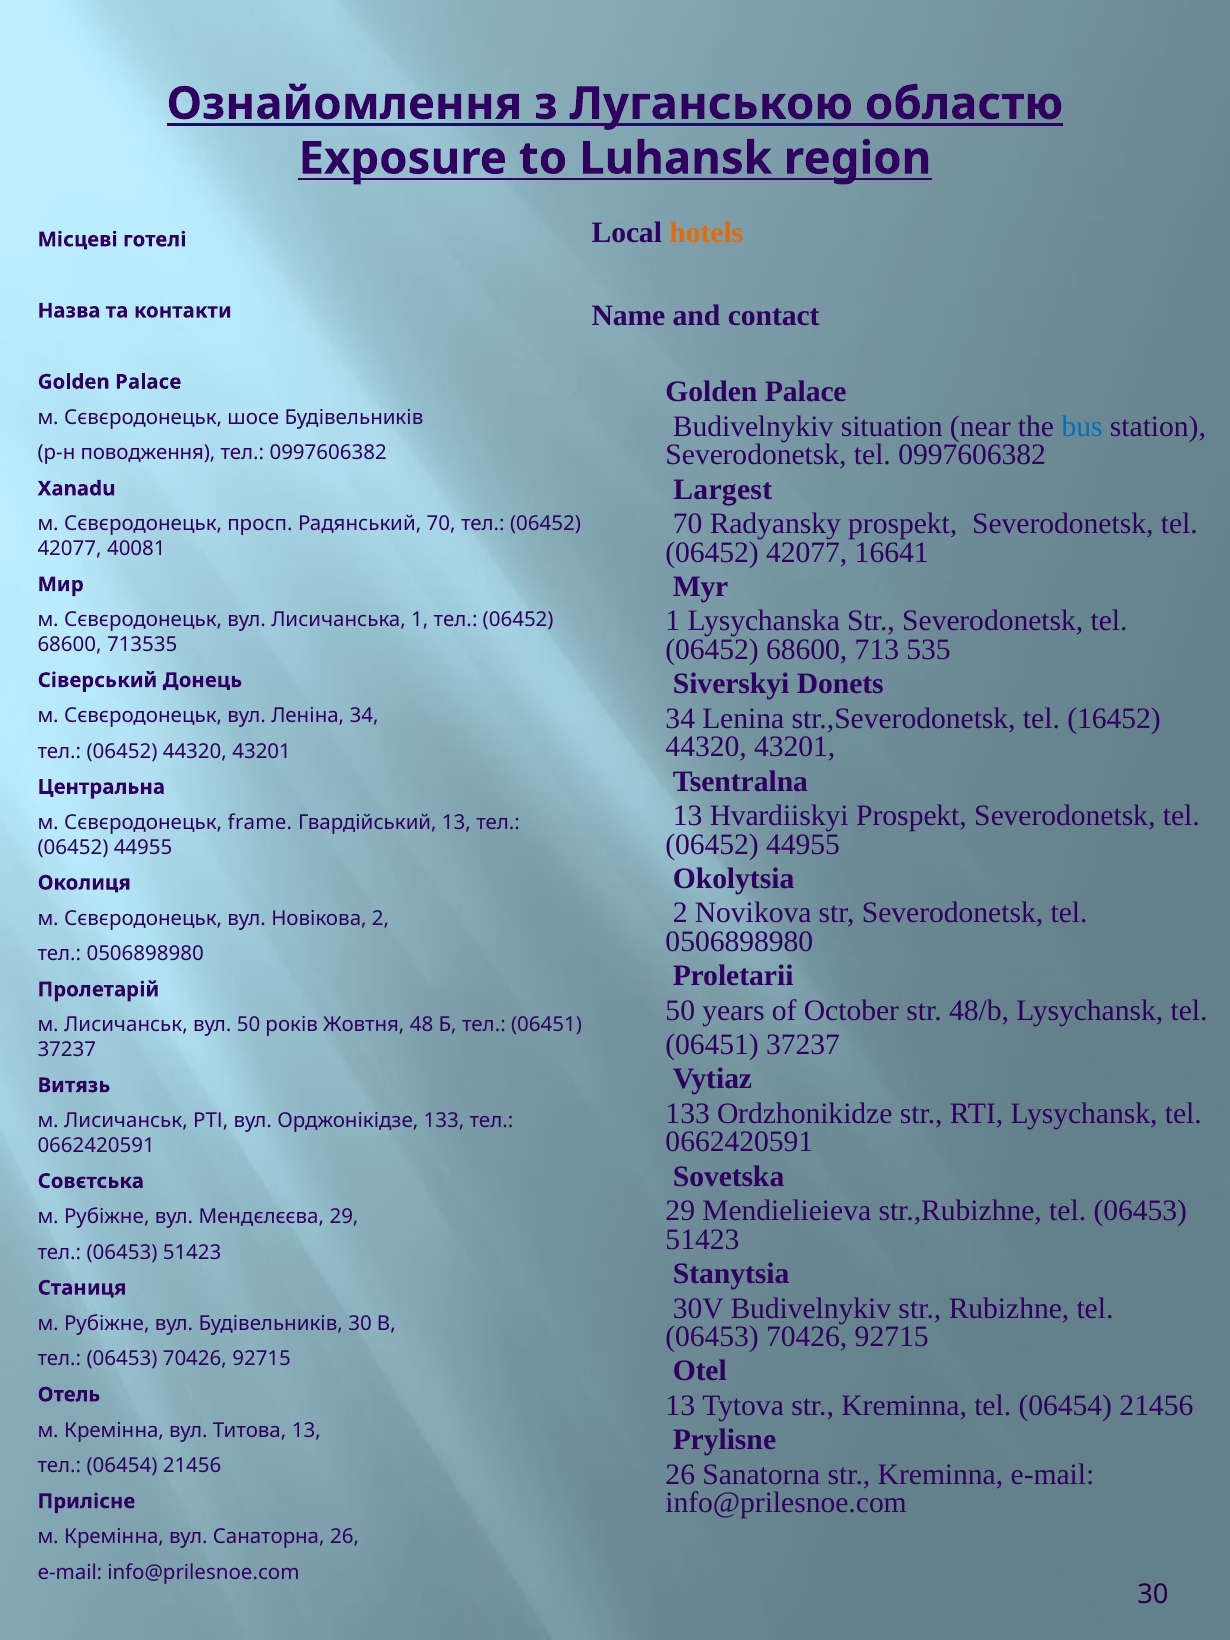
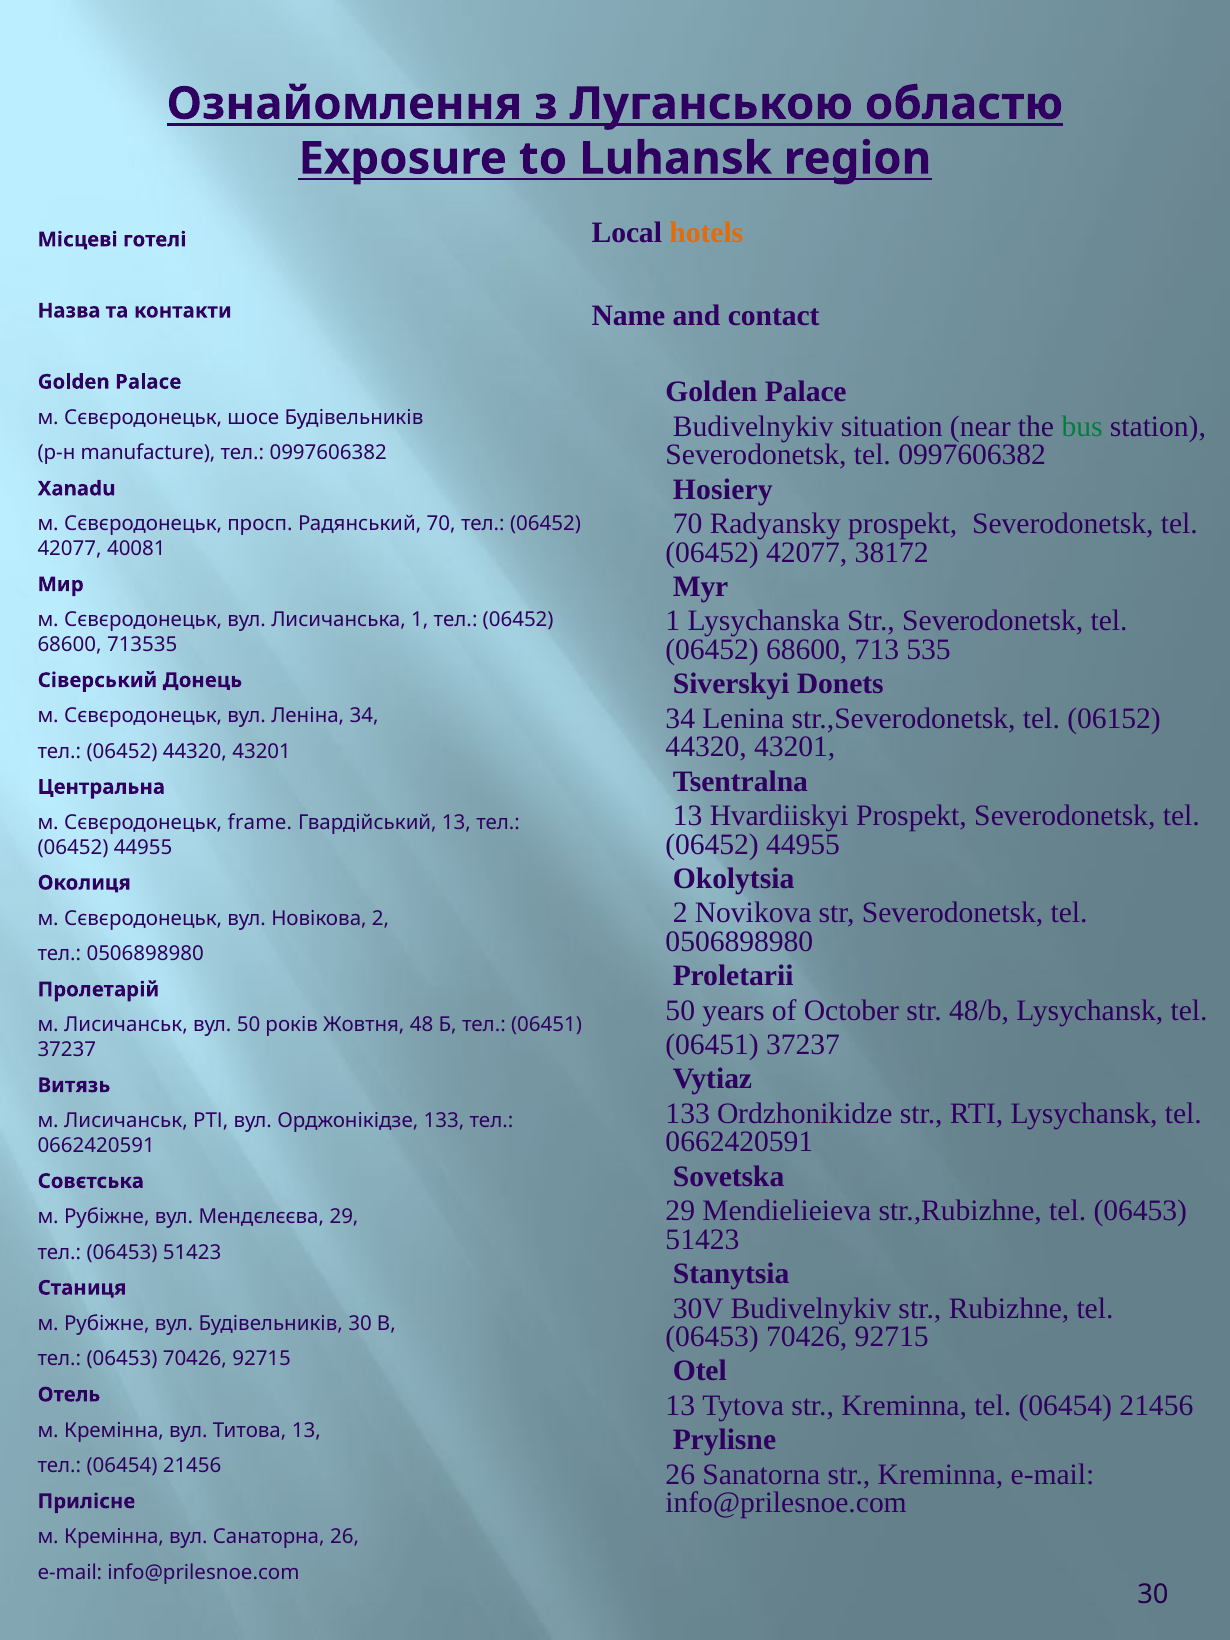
bus colour: blue -> green
поводження: поводження -> manufacture
Largest: Largest -> Hosiery
16641: 16641 -> 38172
16452: 16452 -> 06152
